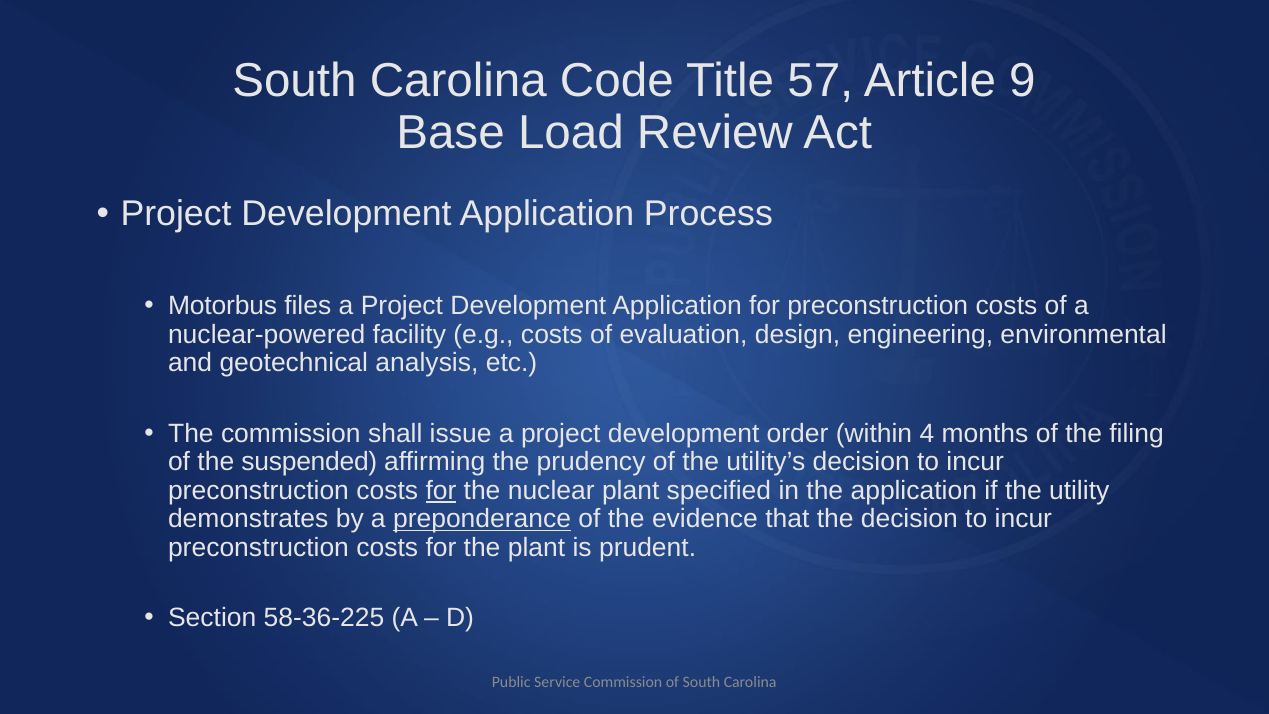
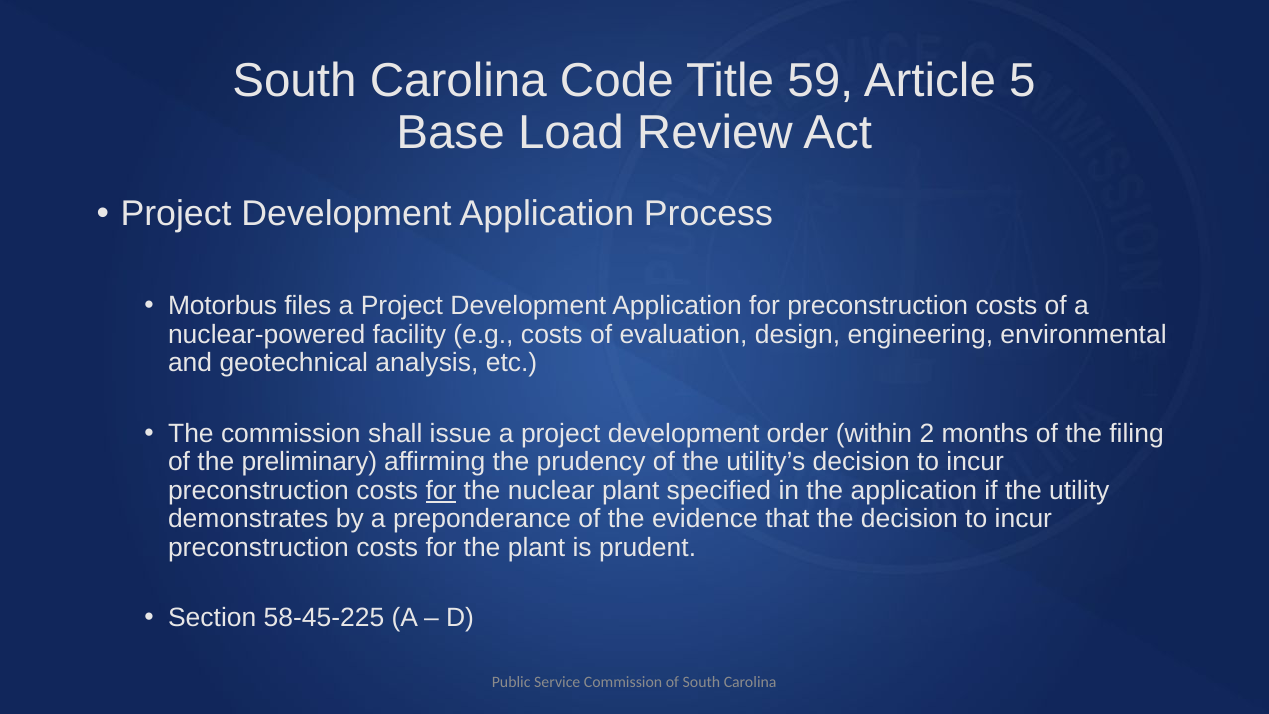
57: 57 -> 59
9: 9 -> 5
4: 4 -> 2
suspended: suspended -> preliminary
preponderance underline: present -> none
58-36-225: 58-36-225 -> 58-45-225
